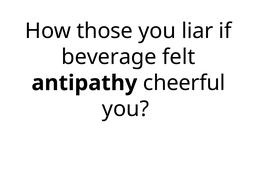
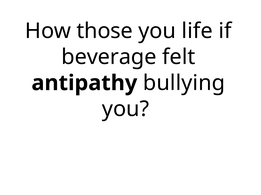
liar: liar -> life
cheerful: cheerful -> bullying
